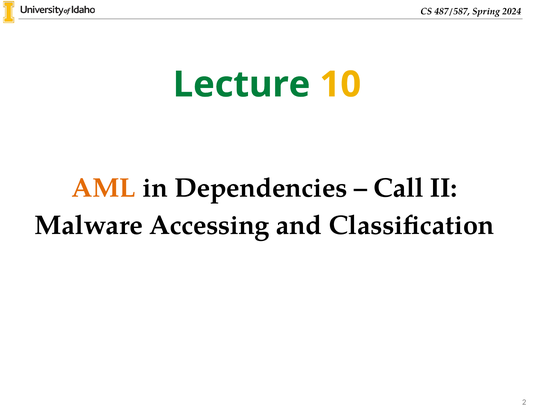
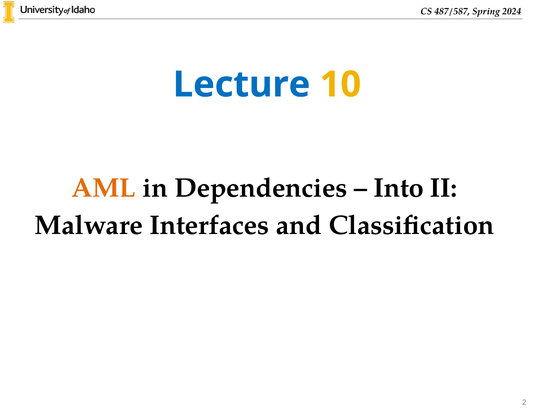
Lecture colour: green -> blue
Call: Call -> Into
Accessing: Accessing -> Interfaces
